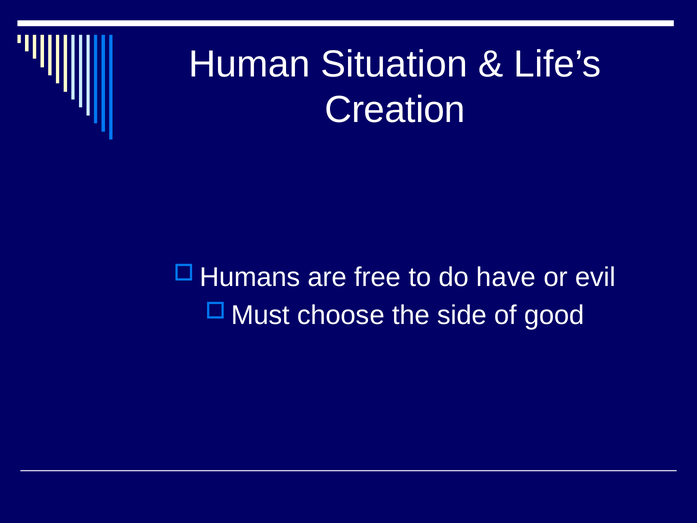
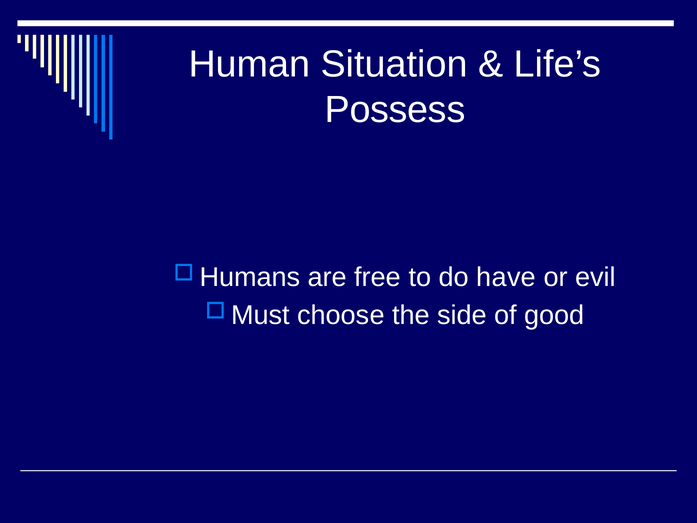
Creation: Creation -> Possess
